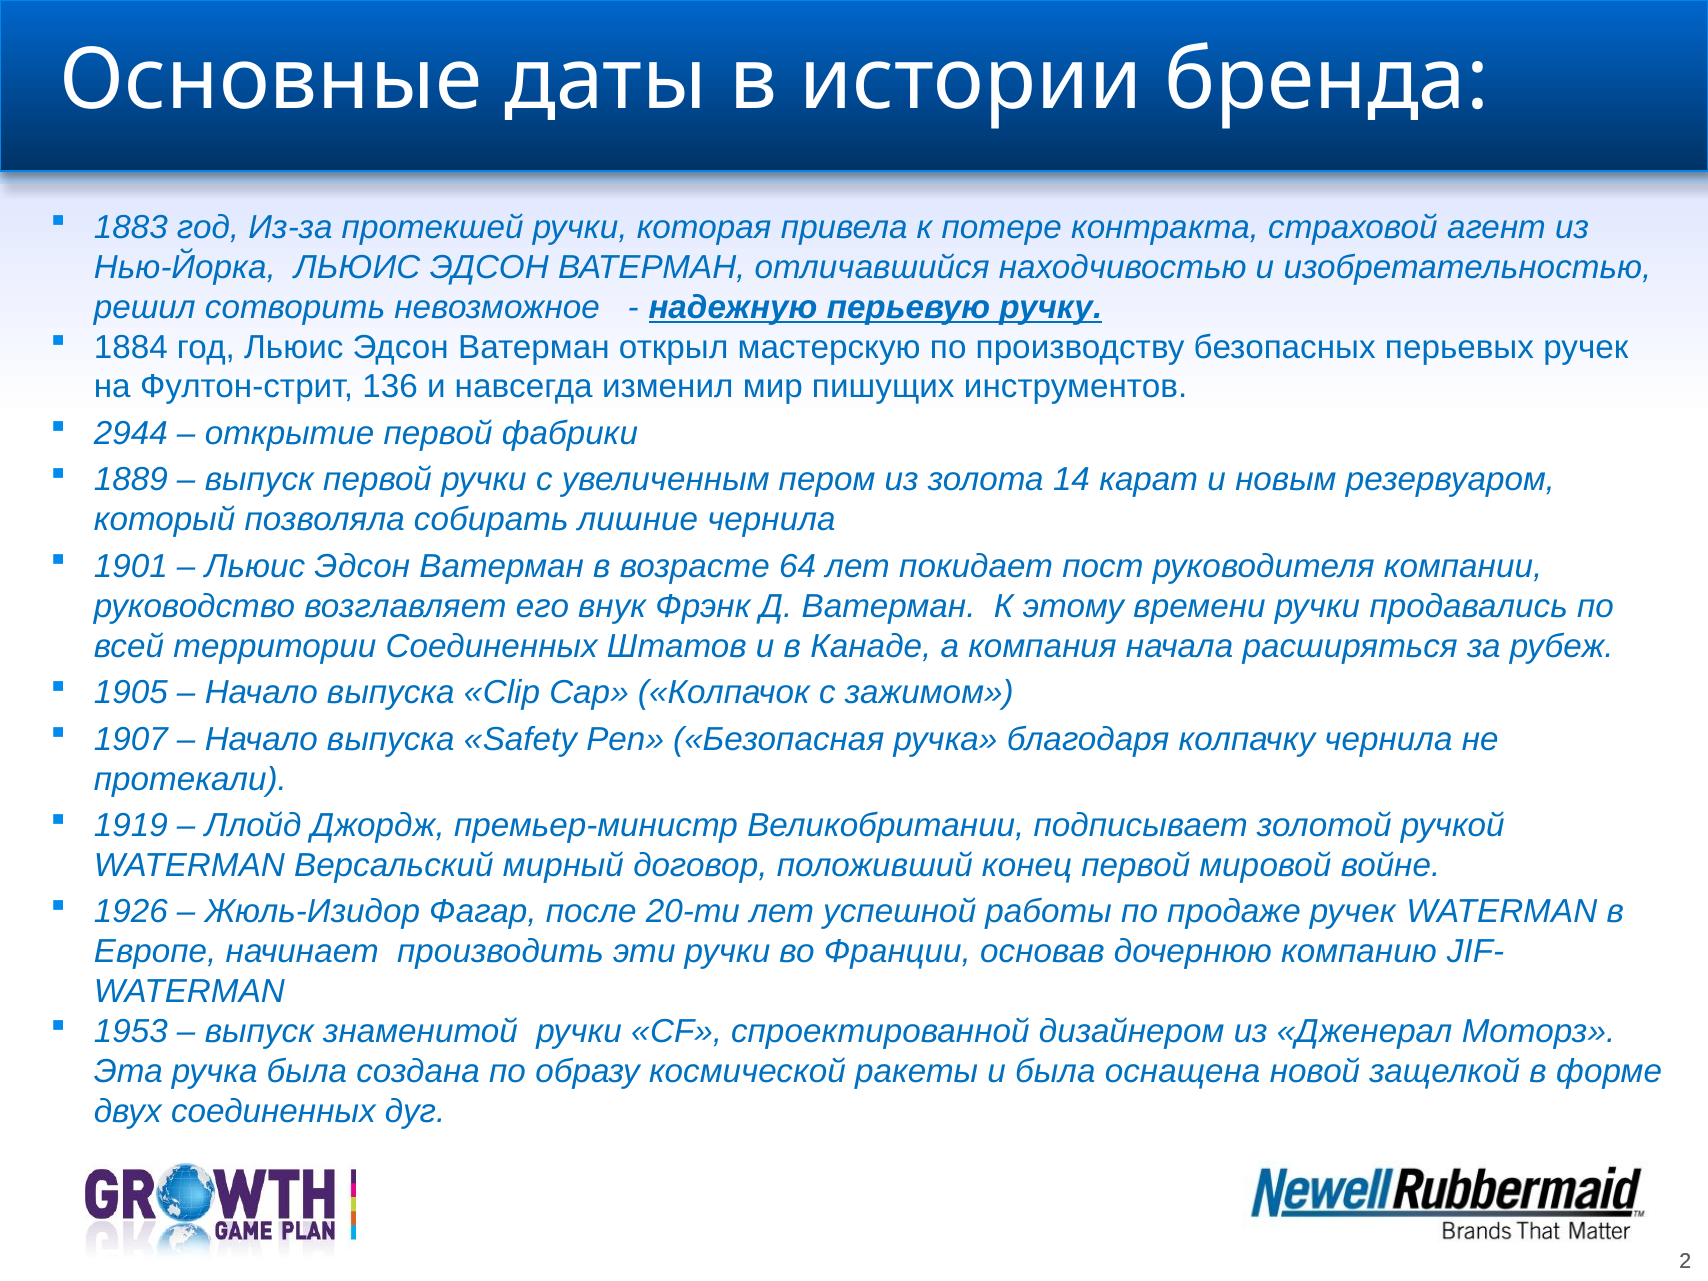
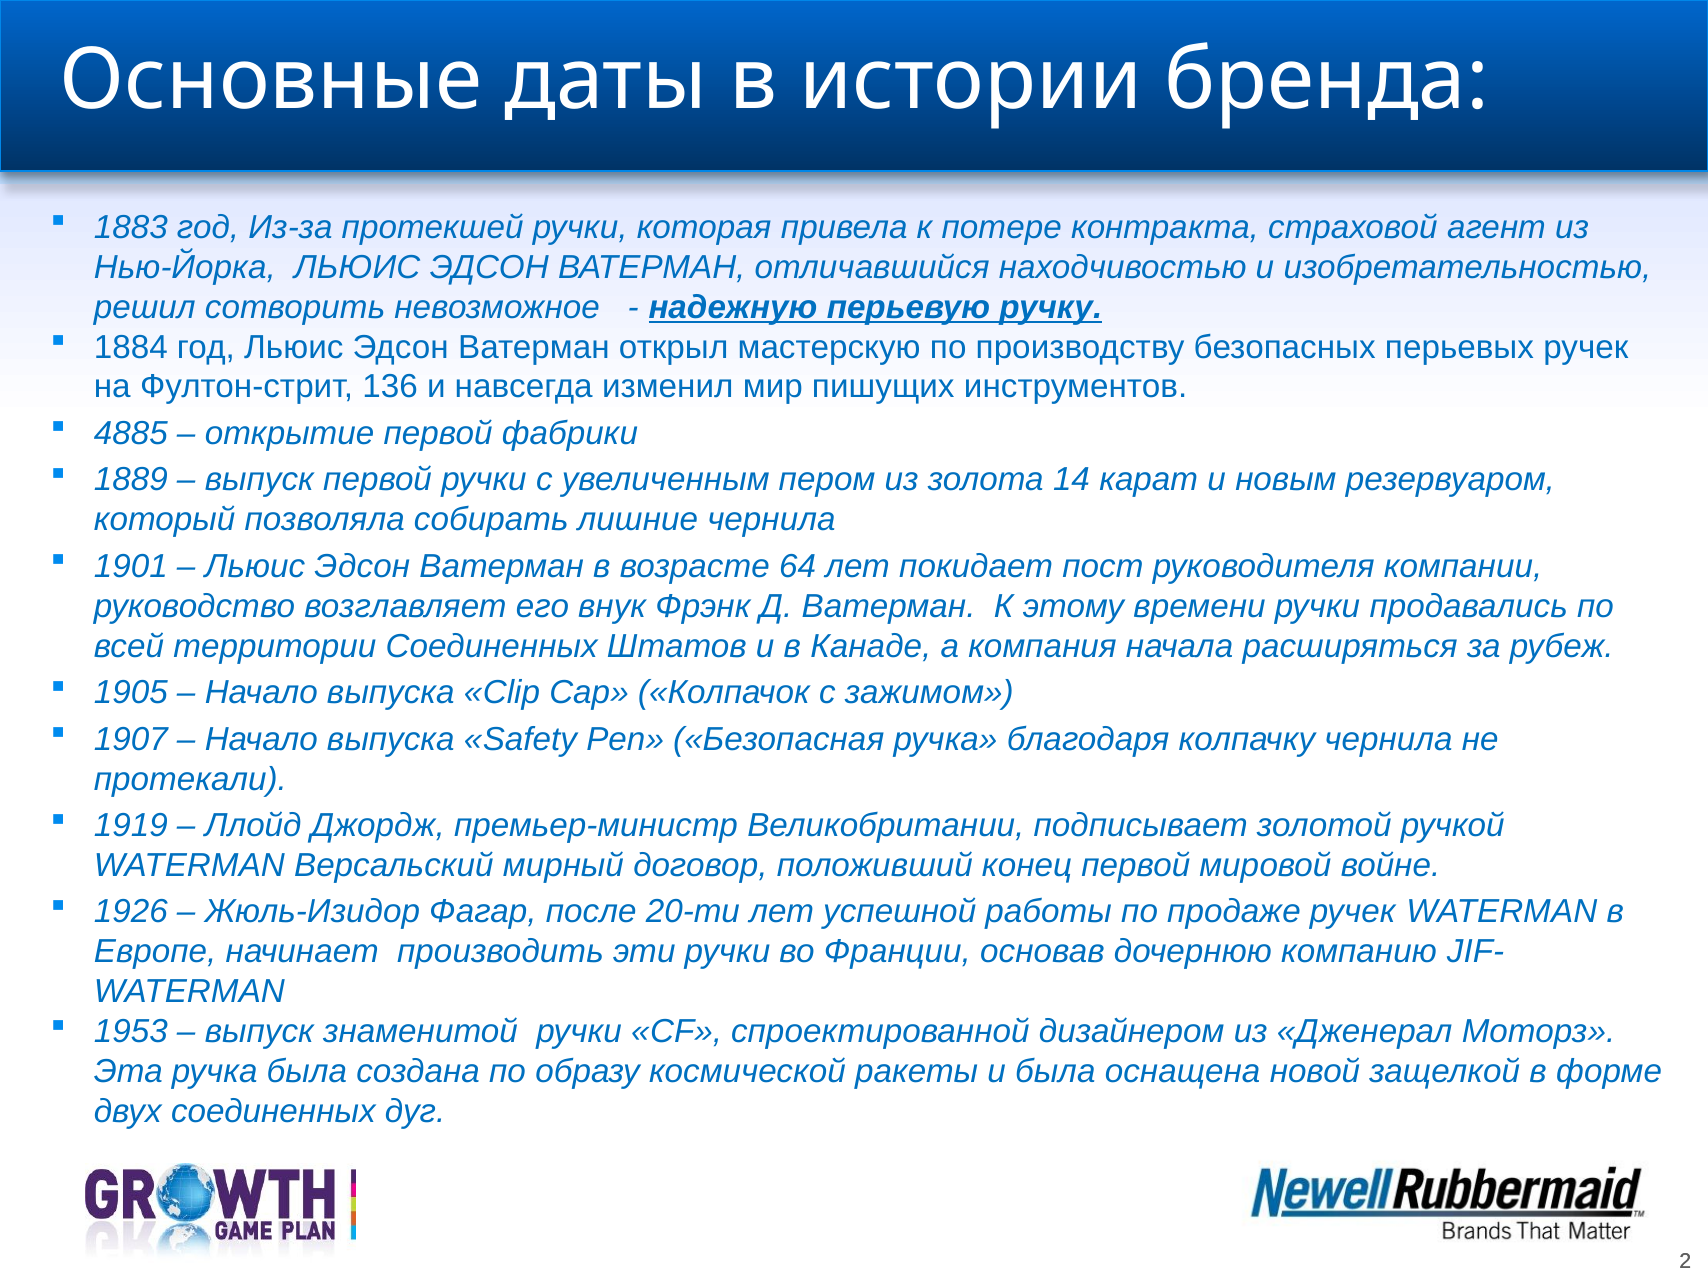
2944: 2944 -> 4885
